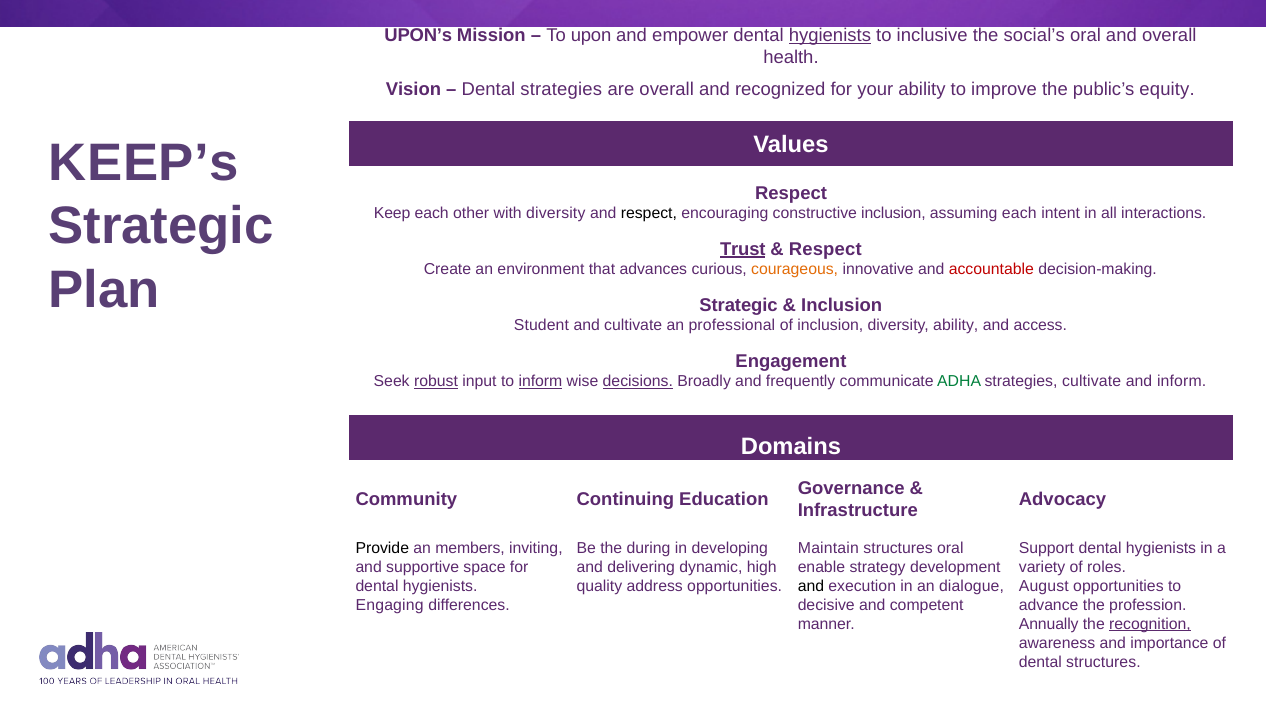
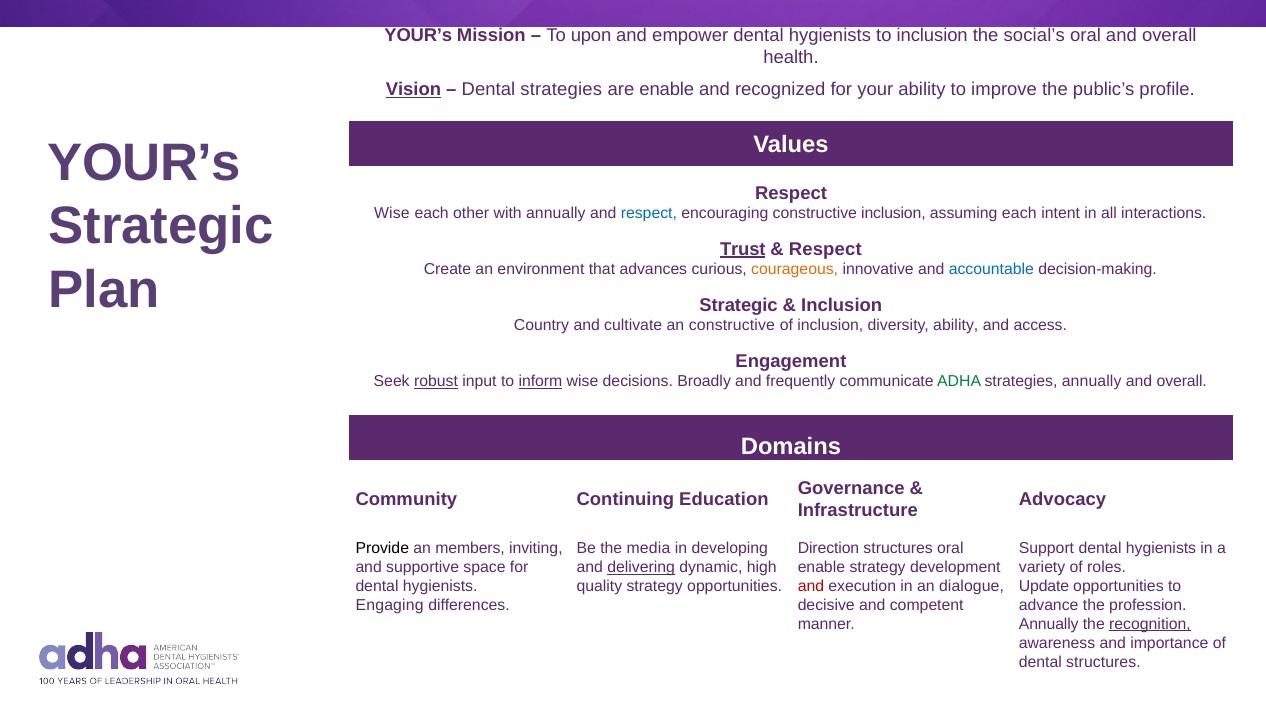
UPON’s at (418, 35): UPON’s -> YOUR’s
hygienists at (830, 35) underline: present -> none
to inclusive: inclusive -> inclusion
Vision underline: none -> present
are overall: overall -> enable
equity: equity -> profile
KEEP’s at (144, 163): KEEP’s -> YOUR’s
Keep at (392, 214): Keep -> Wise
with diversity: diversity -> annually
respect at (649, 214) colour: black -> blue
accountable colour: red -> blue
Student: Student -> Country
an professional: professional -> constructive
decisions underline: present -> none
strategies cultivate: cultivate -> annually
inform at (1182, 382): inform -> overall
during: during -> media
Maintain: Maintain -> Direction
delivering underline: none -> present
quality address: address -> strategy
and at (811, 586) colour: black -> red
August: August -> Update
